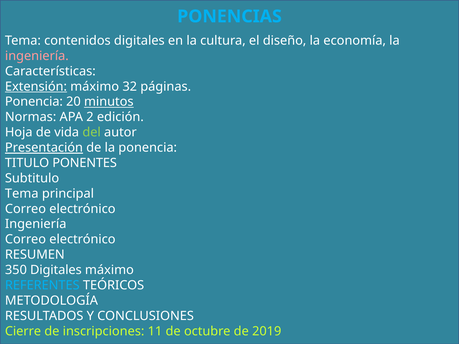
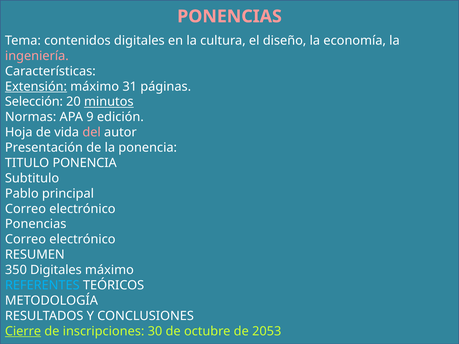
PONENCIAS at (230, 16) colour: light blue -> pink
32: 32 -> 31
Ponencia at (34, 102): Ponencia -> Selección
2: 2 -> 9
del colour: light green -> pink
Presentación underline: present -> none
TITULO PONENTES: PONENTES -> PONENCIA
Tema at (22, 194): Tema -> Pablo
Ingeniería at (36, 224): Ingeniería -> Ponencias
Cierre underline: none -> present
11: 11 -> 30
2019: 2019 -> 2053
